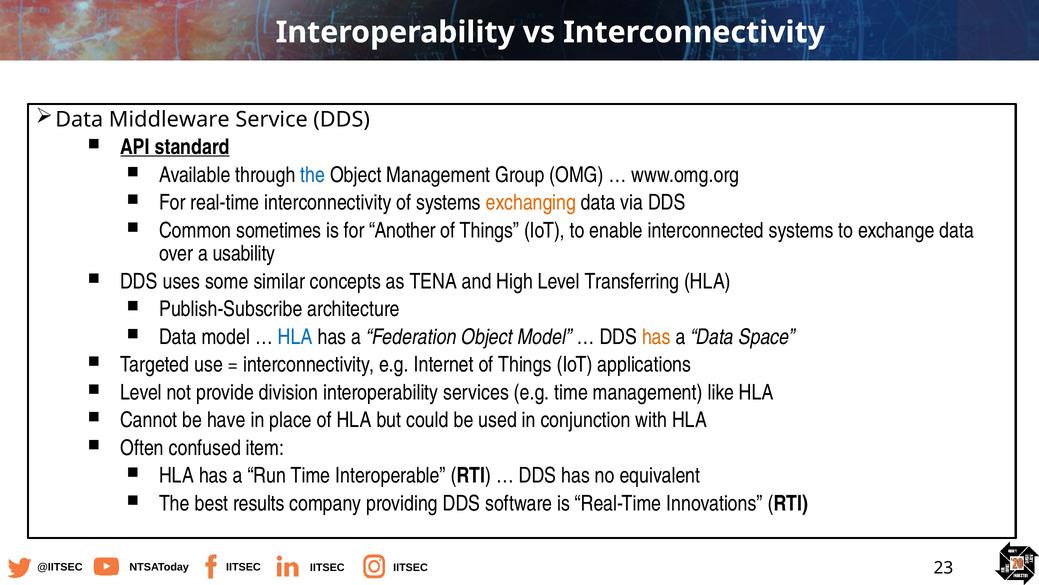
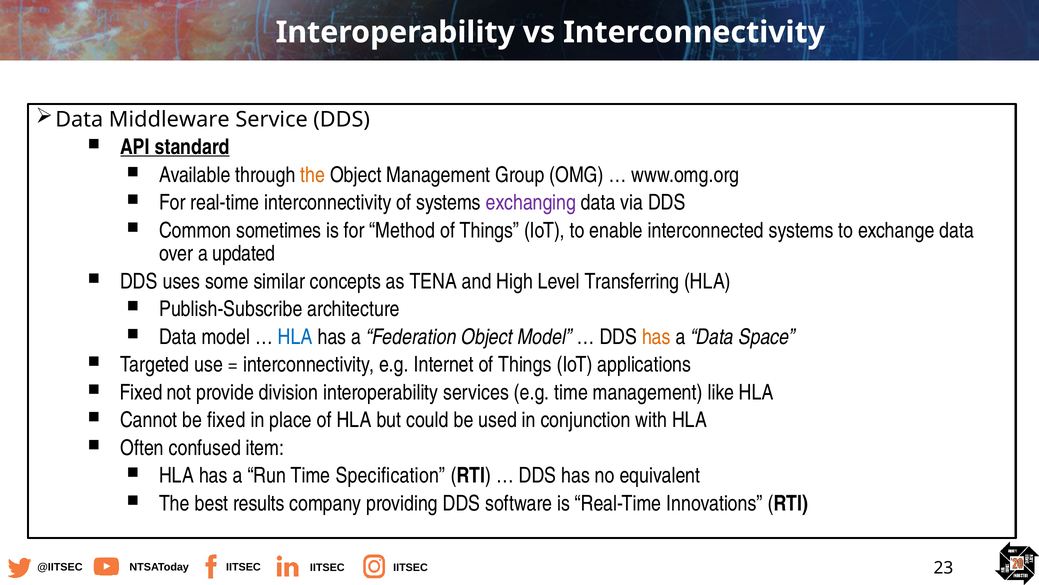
the at (313, 175) colour: blue -> orange
exchanging colour: orange -> purple
Another: Another -> Method
usability: usability -> updated
Level at (141, 392): Level -> Fixed
be have: have -> fixed
Interoperable: Interoperable -> Specification
